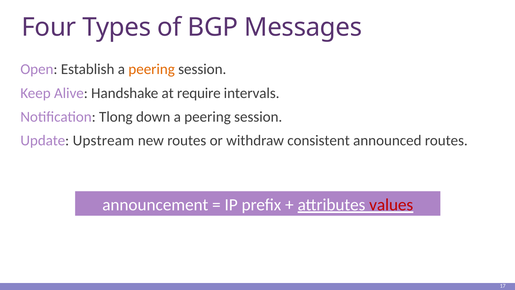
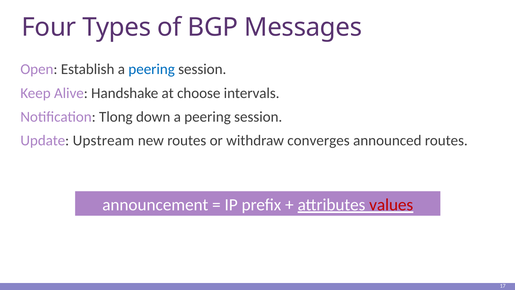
peering at (152, 69) colour: orange -> blue
require: require -> choose
consistent: consistent -> converges
